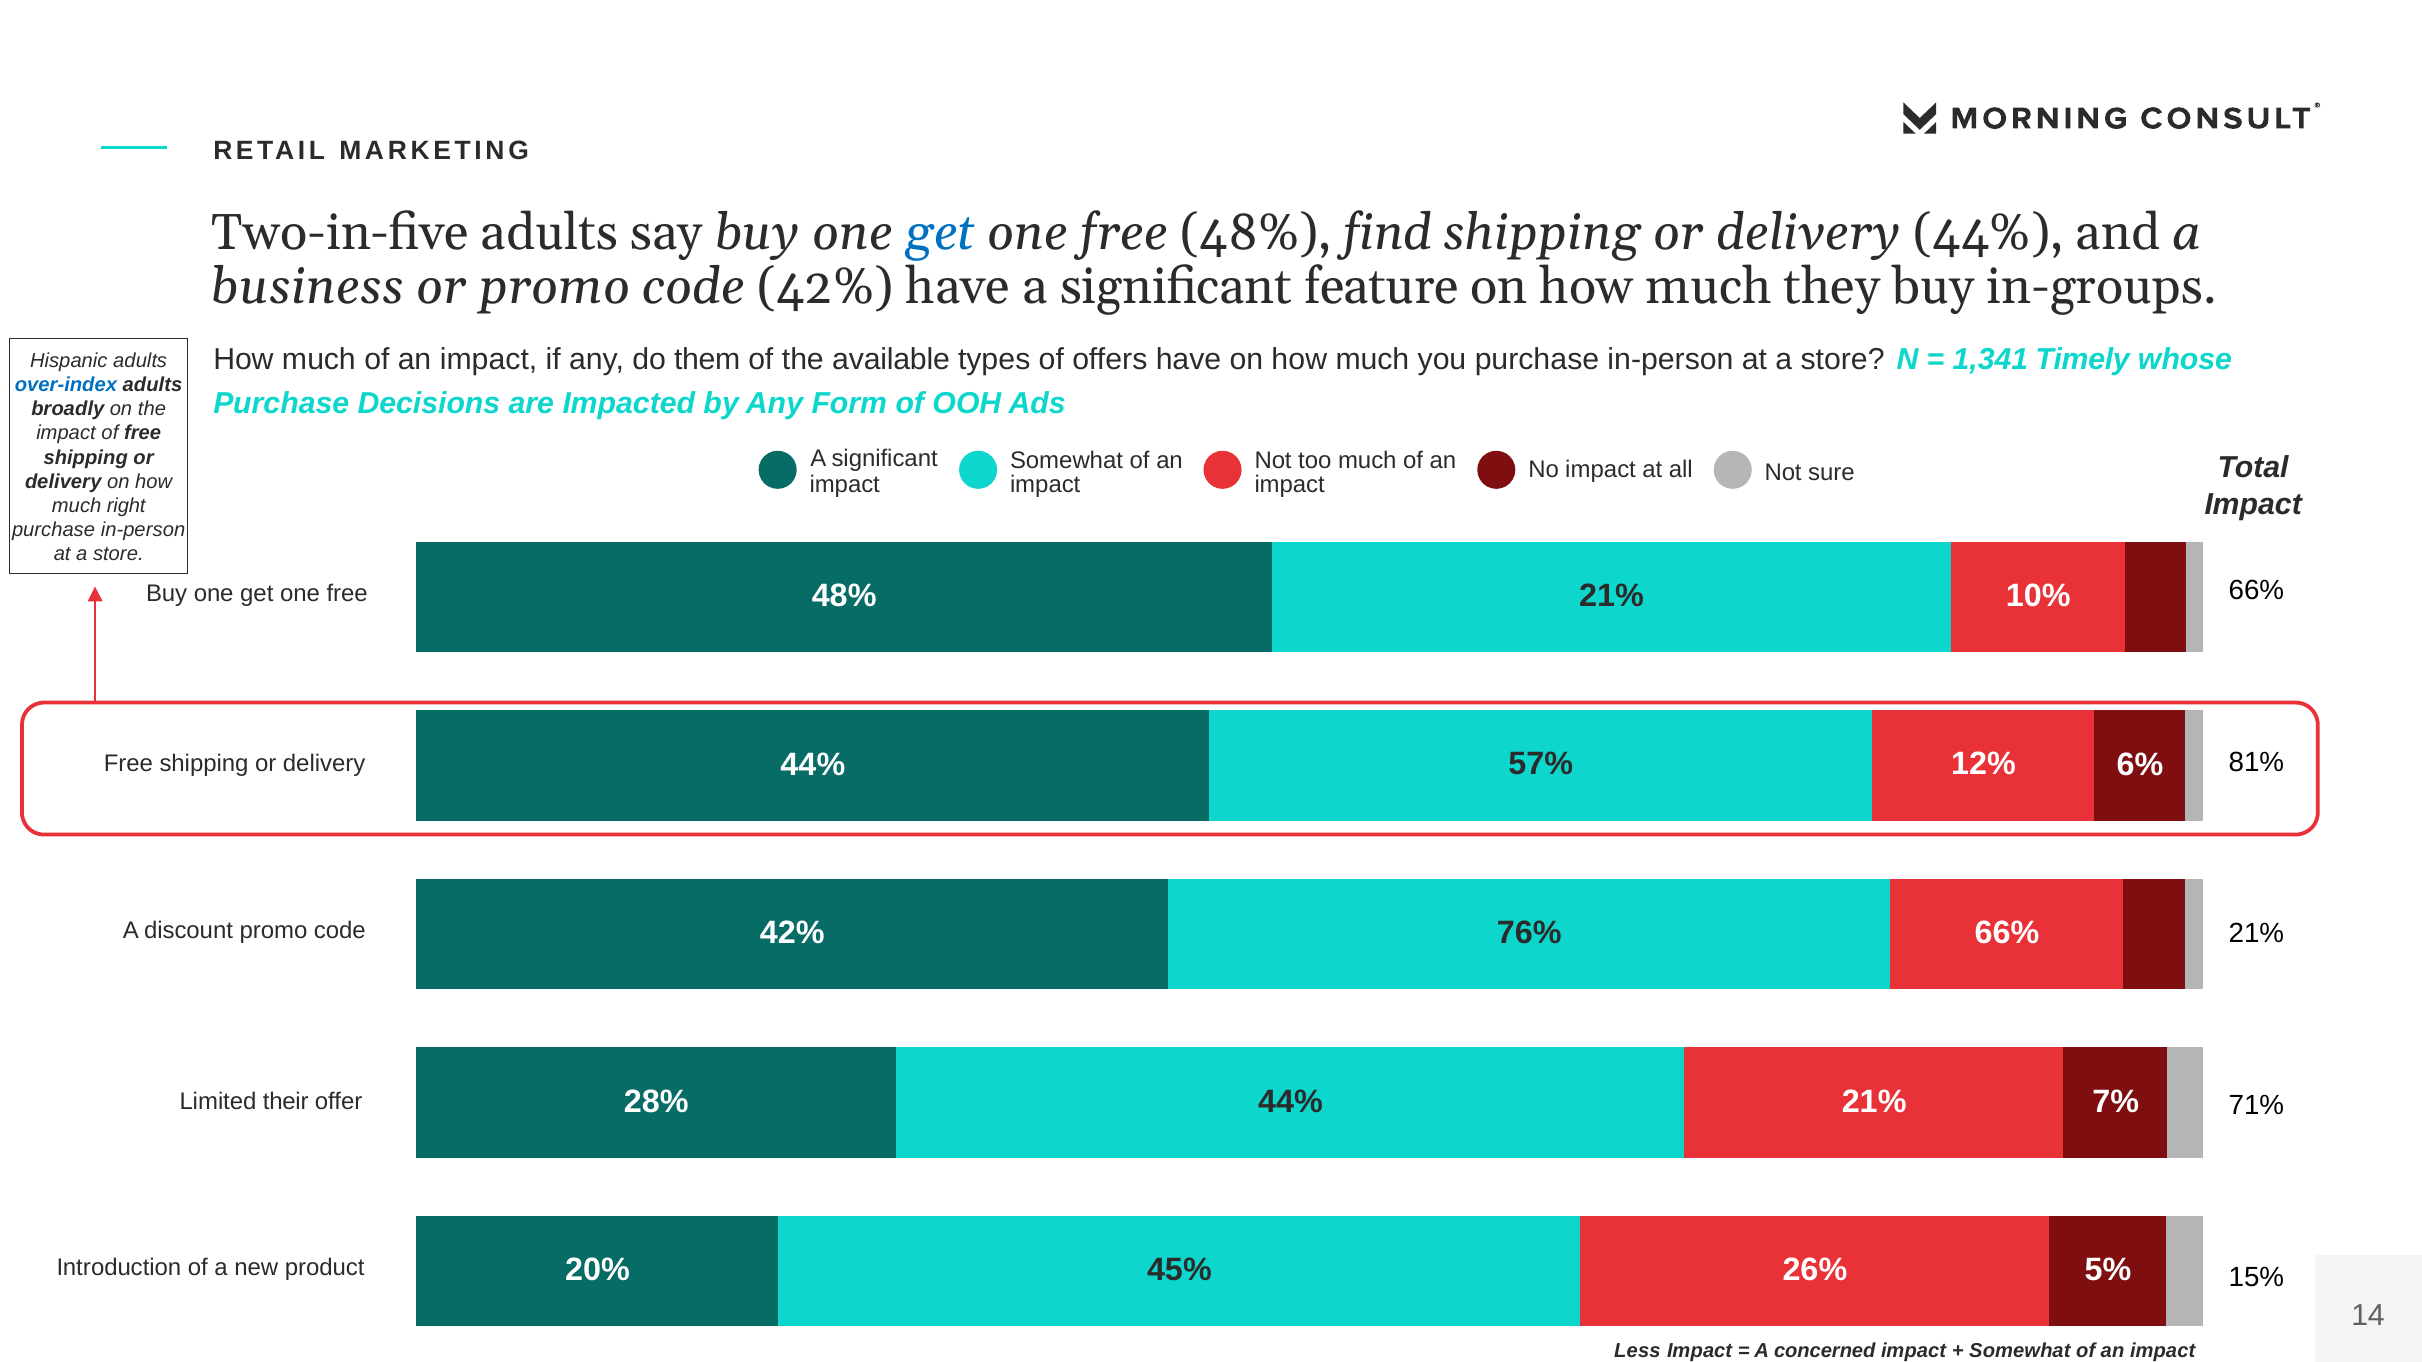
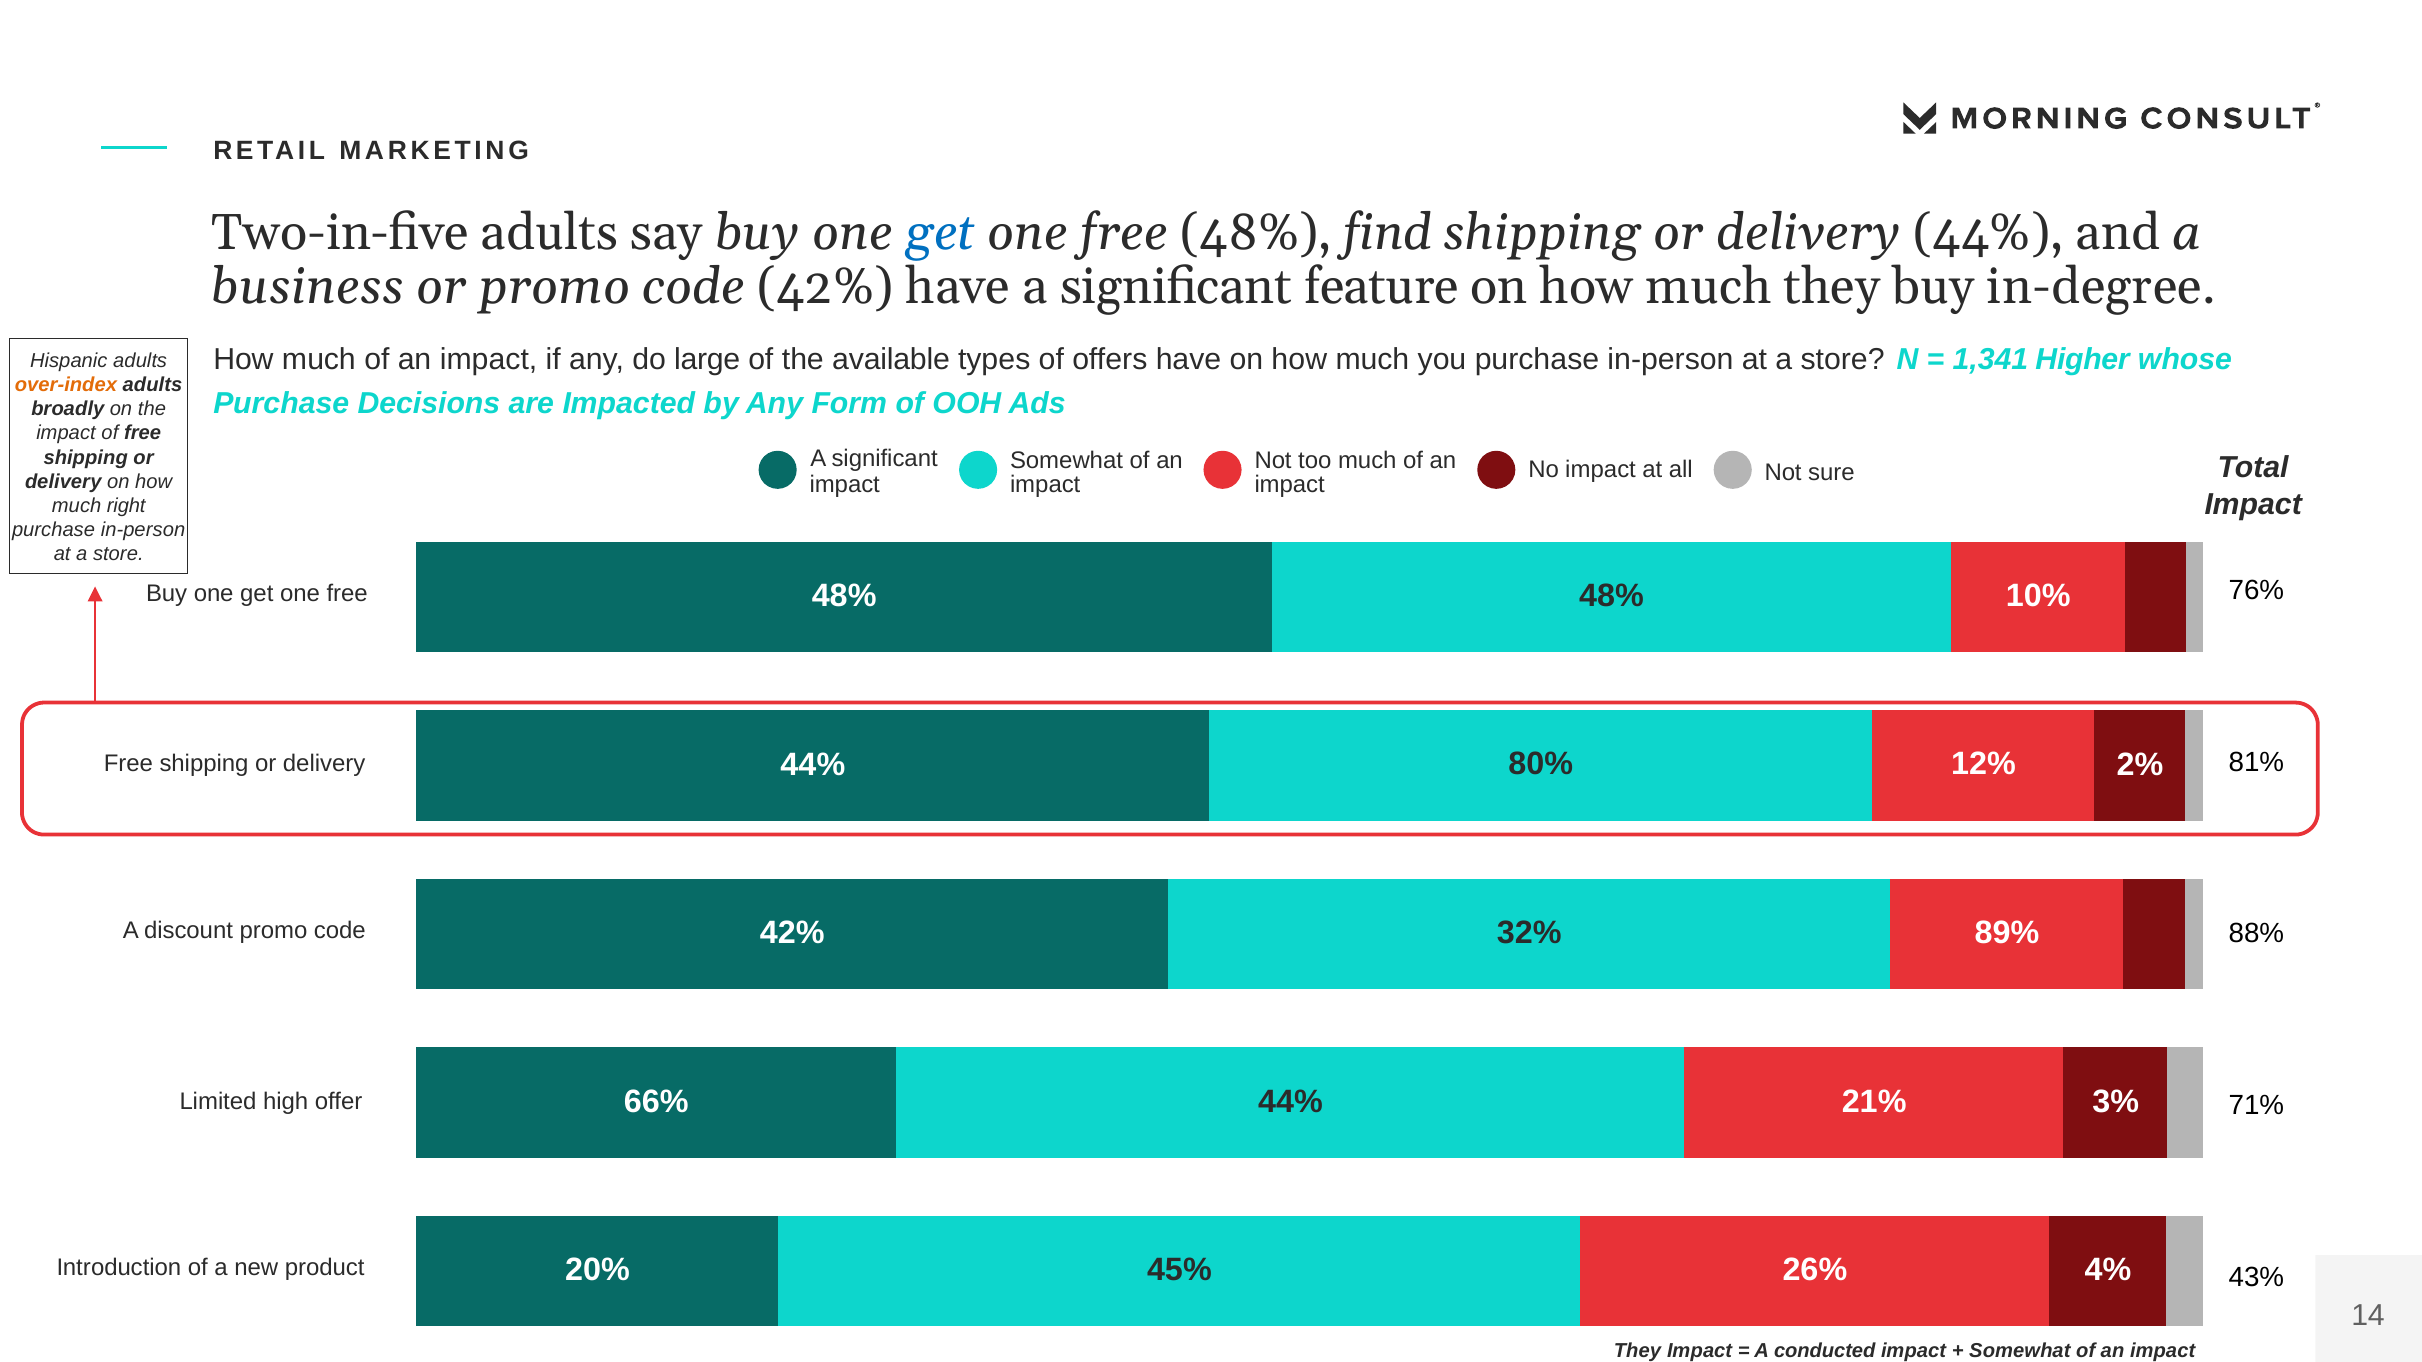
in-groups: in-groups -> in-degree
them: them -> large
Timely: Timely -> Higher
over-index colour: blue -> orange
48% 21%: 21% -> 48%
free 66%: 66% -> 76%
6%: 6% -> 2%
57%: 57% -> 80%
76%: 76% -> 32%
66% at (2007, 933): 66% -> 89%
21% at (2256, 934): 21% -> 88%
28%: 28% -> 66%
7%: 7% -> 3%
their: their -> high
5%: 5% -> 4%
15%: 15% -> 43%
Less at (1637, 1352): Less -> They
concerned: concerned -> conducted
